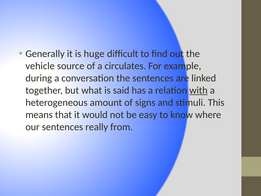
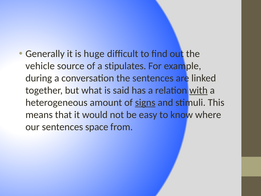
circulates: circulates -> stipulates
signs underline: none -> present
really: really -> space
